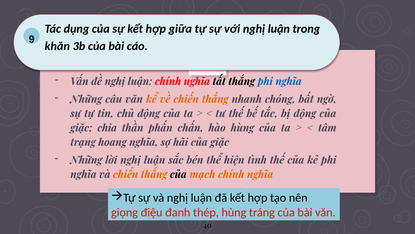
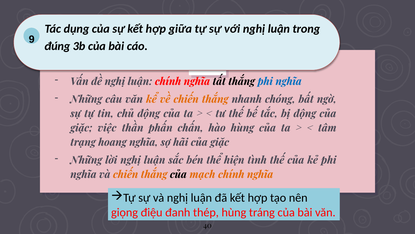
khăn: khăn -> đúng
chia: chia -> việc
